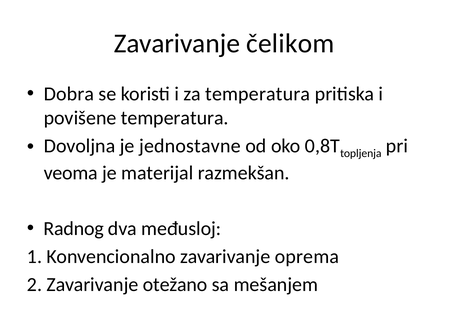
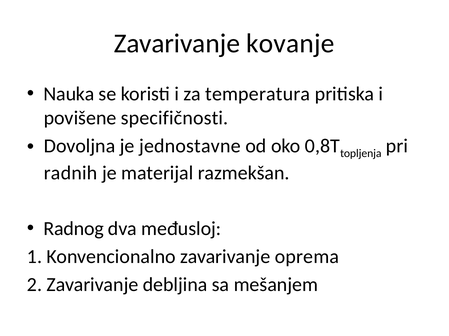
čelikom: čelikom -> kovanje
Dobra: Dobra -> Nauka
povišene temperatura: temperatura -> specifičnosti
veoma: veoma -> radnih
otežano: otežano -> debljina
